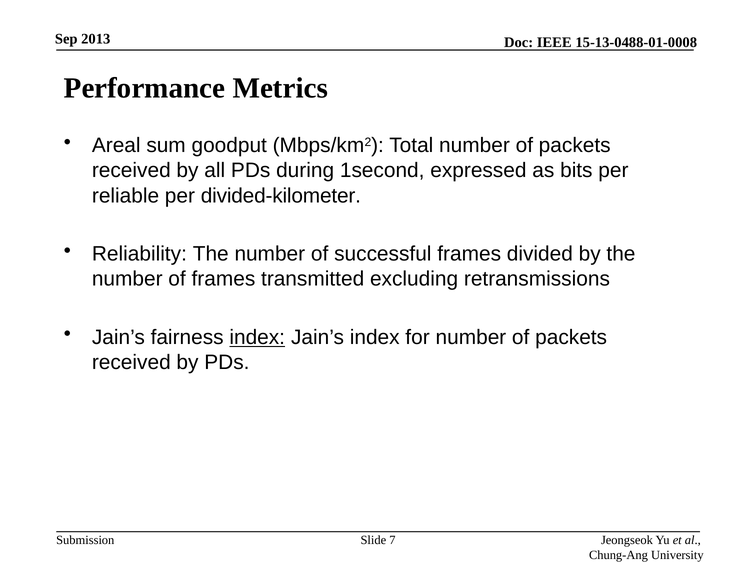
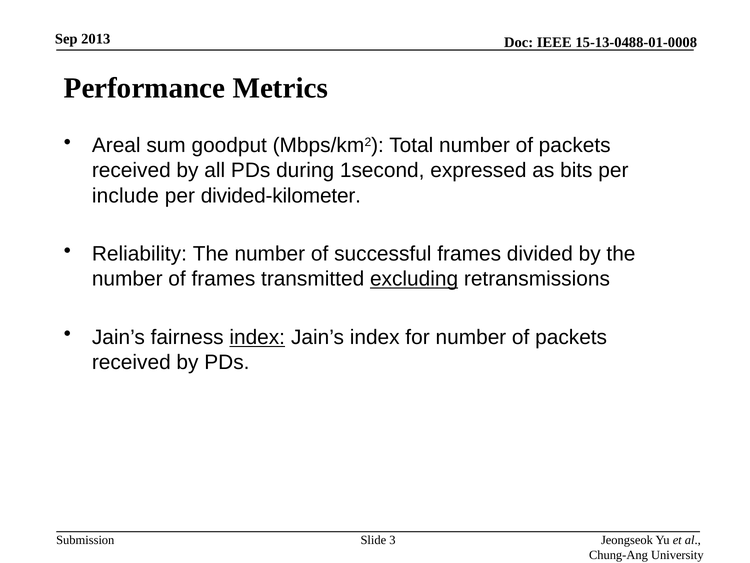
reliable: reliable -> include
excluding underline: none -> present
7: 7 -> 3
